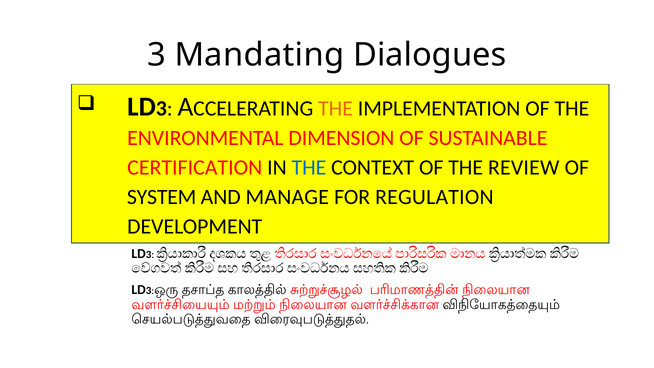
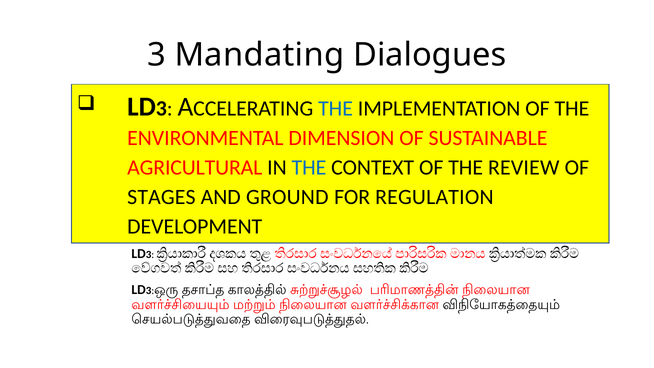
THE at (336, 109) colour: orange -> blue
CERTIFICATION: CERTIFICATION -> AGRICULTURAL
SYSTEM: SYSTEM -> STAGES
MANAGE: MANAGE -> GROUND
